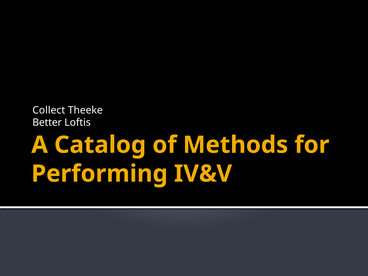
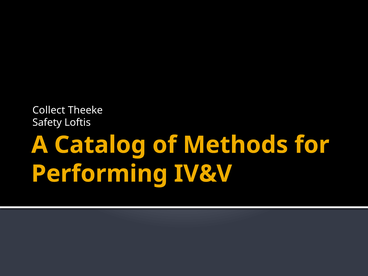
Better: Better -> Safety
